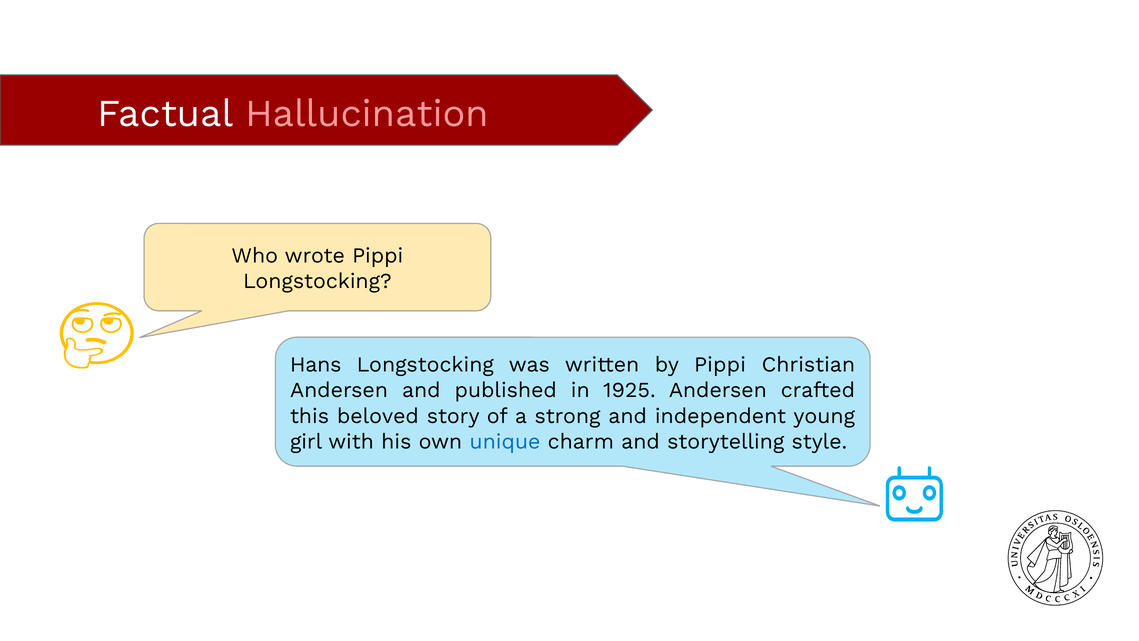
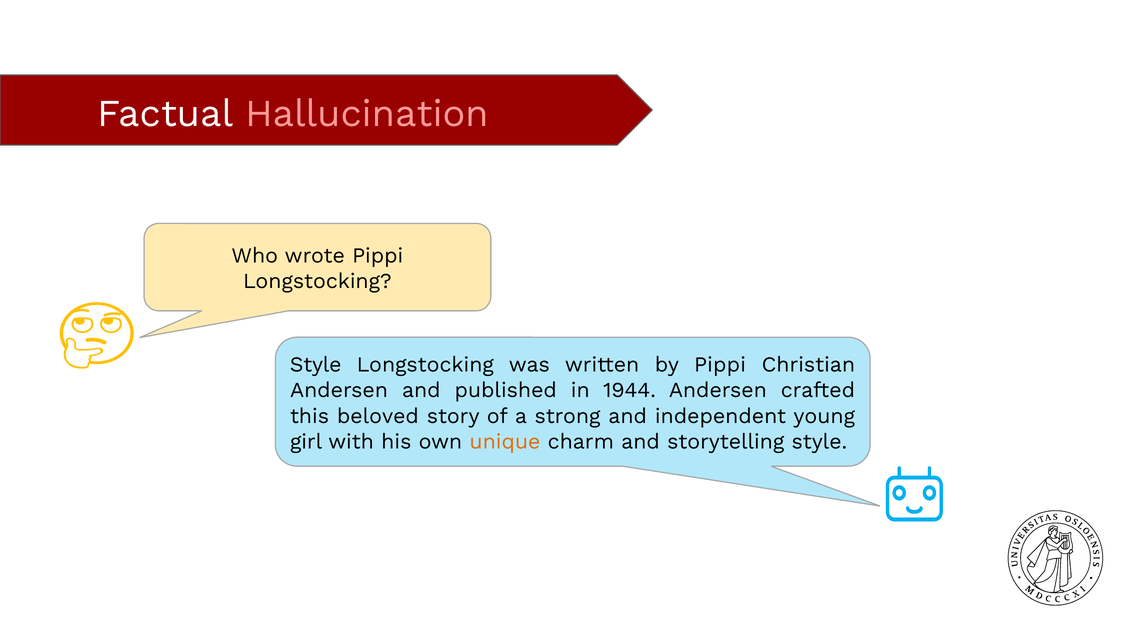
Hans at (316, 365): Hans -> Style
1925: 1925 -> 1944
unique colour: blue -> orange
